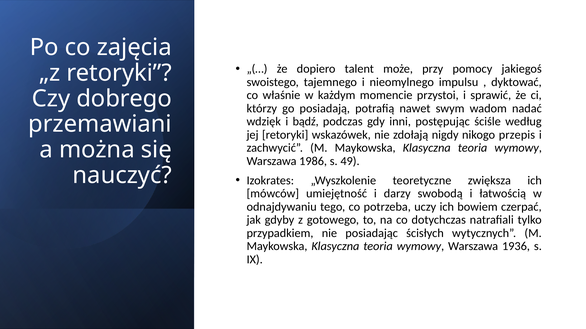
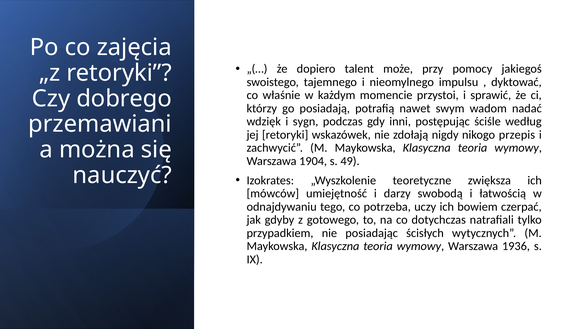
bądź: bądź -> sygn
1986: 1986 -> 1904
